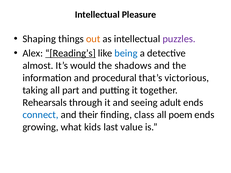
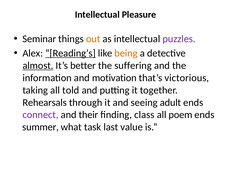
Shaping: Shaping -> Seminar
being colour: blue -> orange
almost underline: none -> present
would: would -> better
shadows: shadows -> suffering
procedural: procedural -> motivation
part: part -> told
connect colour: blue -> purple
growing: growing -> summer
kids: kids -> task
